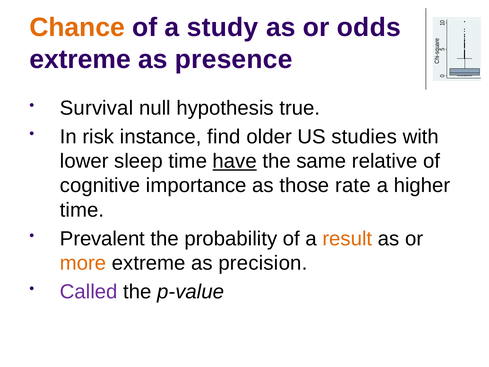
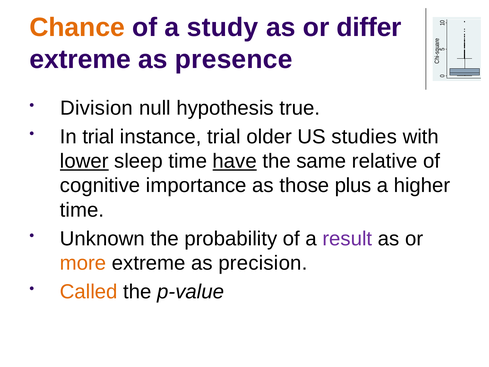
odds: odds -> differ
Survival: Survival -> Division
In risk: risk -> trial
instance find: find -> trial
lower underline: none -> present
rate: rate -> plus
Prevalent: Prevalent -> Unknown
result colour: orange -> purple
Called colour: purple -> orange
